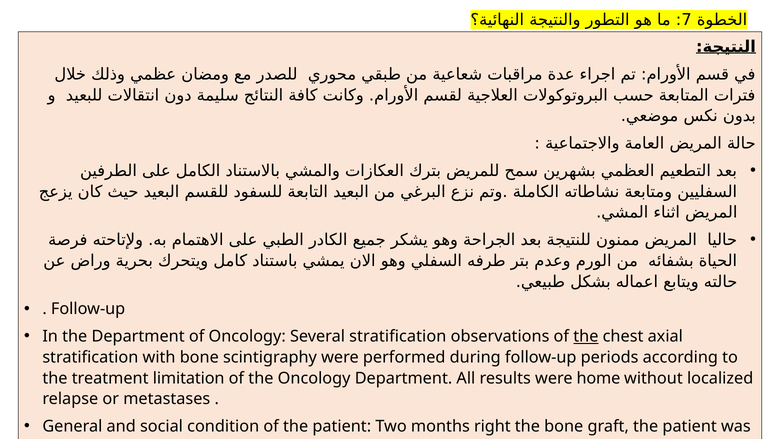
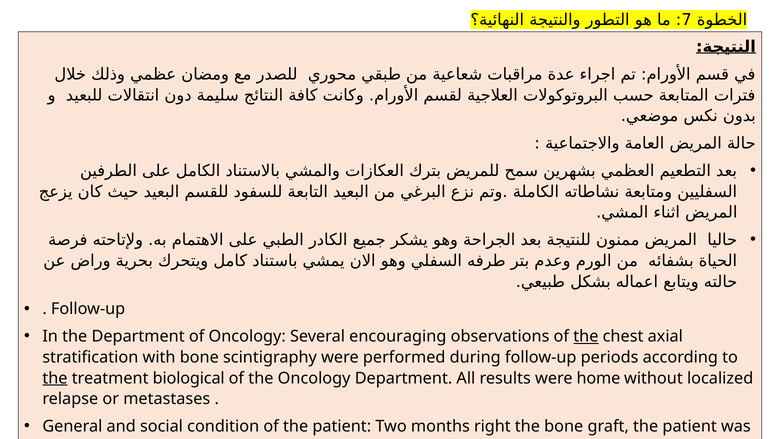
Several stratification: stratification -> encouraging
the at (55, 378) underline: none -> present
limitation: limitation -> biological
